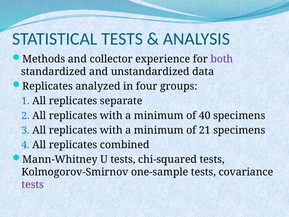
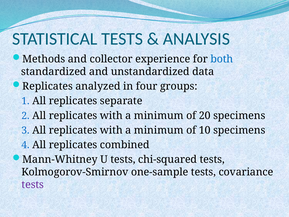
both colour: purple -> blue
40: 40 -> 20
21: 21 -> 10
